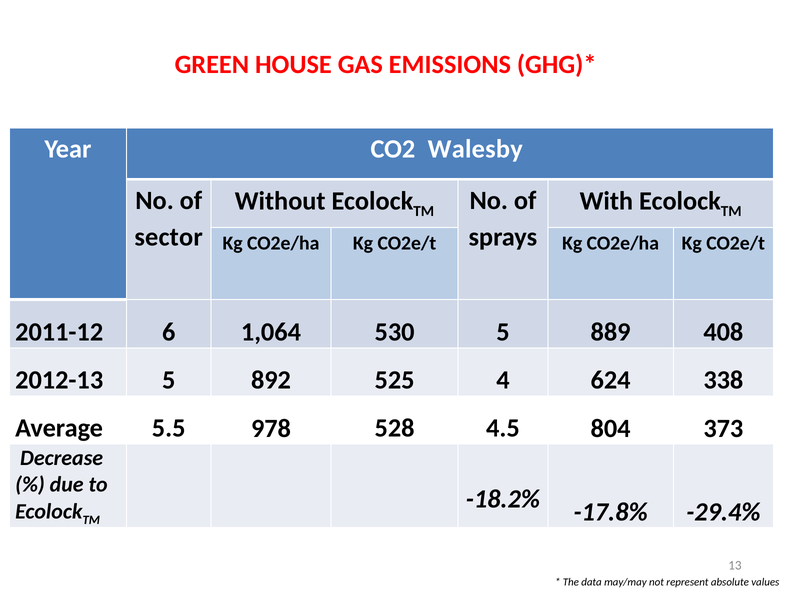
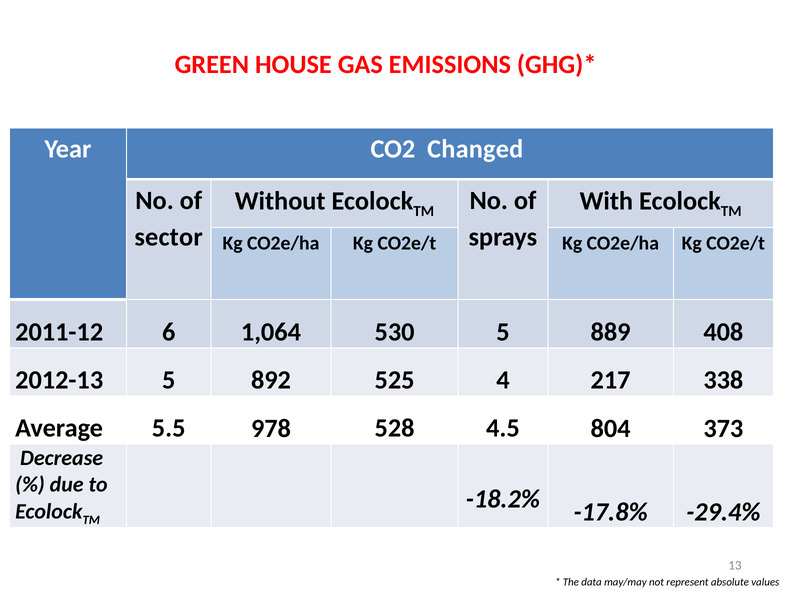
Walesby: Walesby -> Changed
624: 624 -> 217
